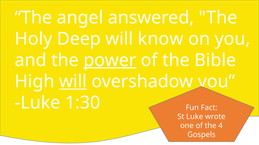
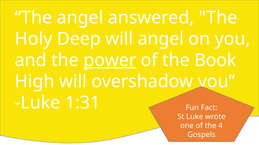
will know: know -> angel
Bible: Bible -> Book
will at (73, 82) underline: present -> none
1:30: 1:30 -> 1:31
